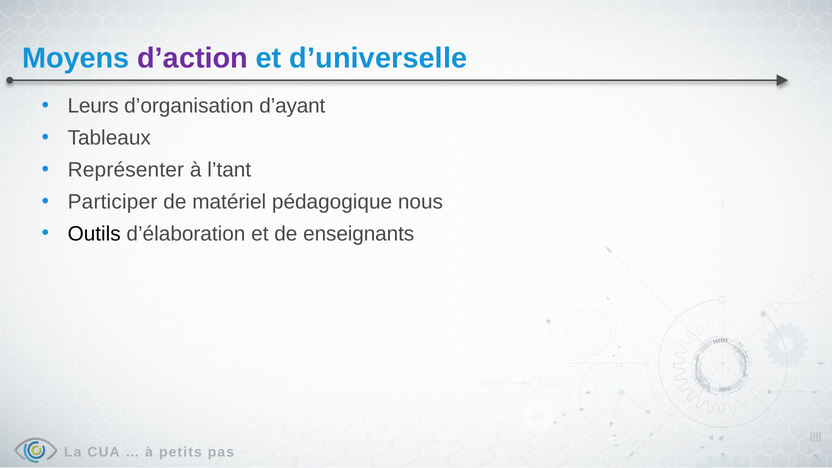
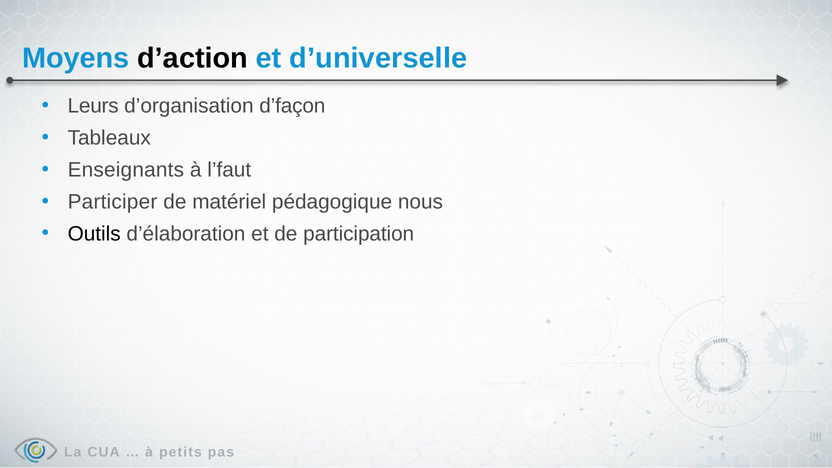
d’action colour: purple -> black
d’ayant: d’ayant -> d’façon
Représenter: Représenter -> Enseignants
l’tant: l’tant -> l’faut
enseignants: enseignants -> participation
